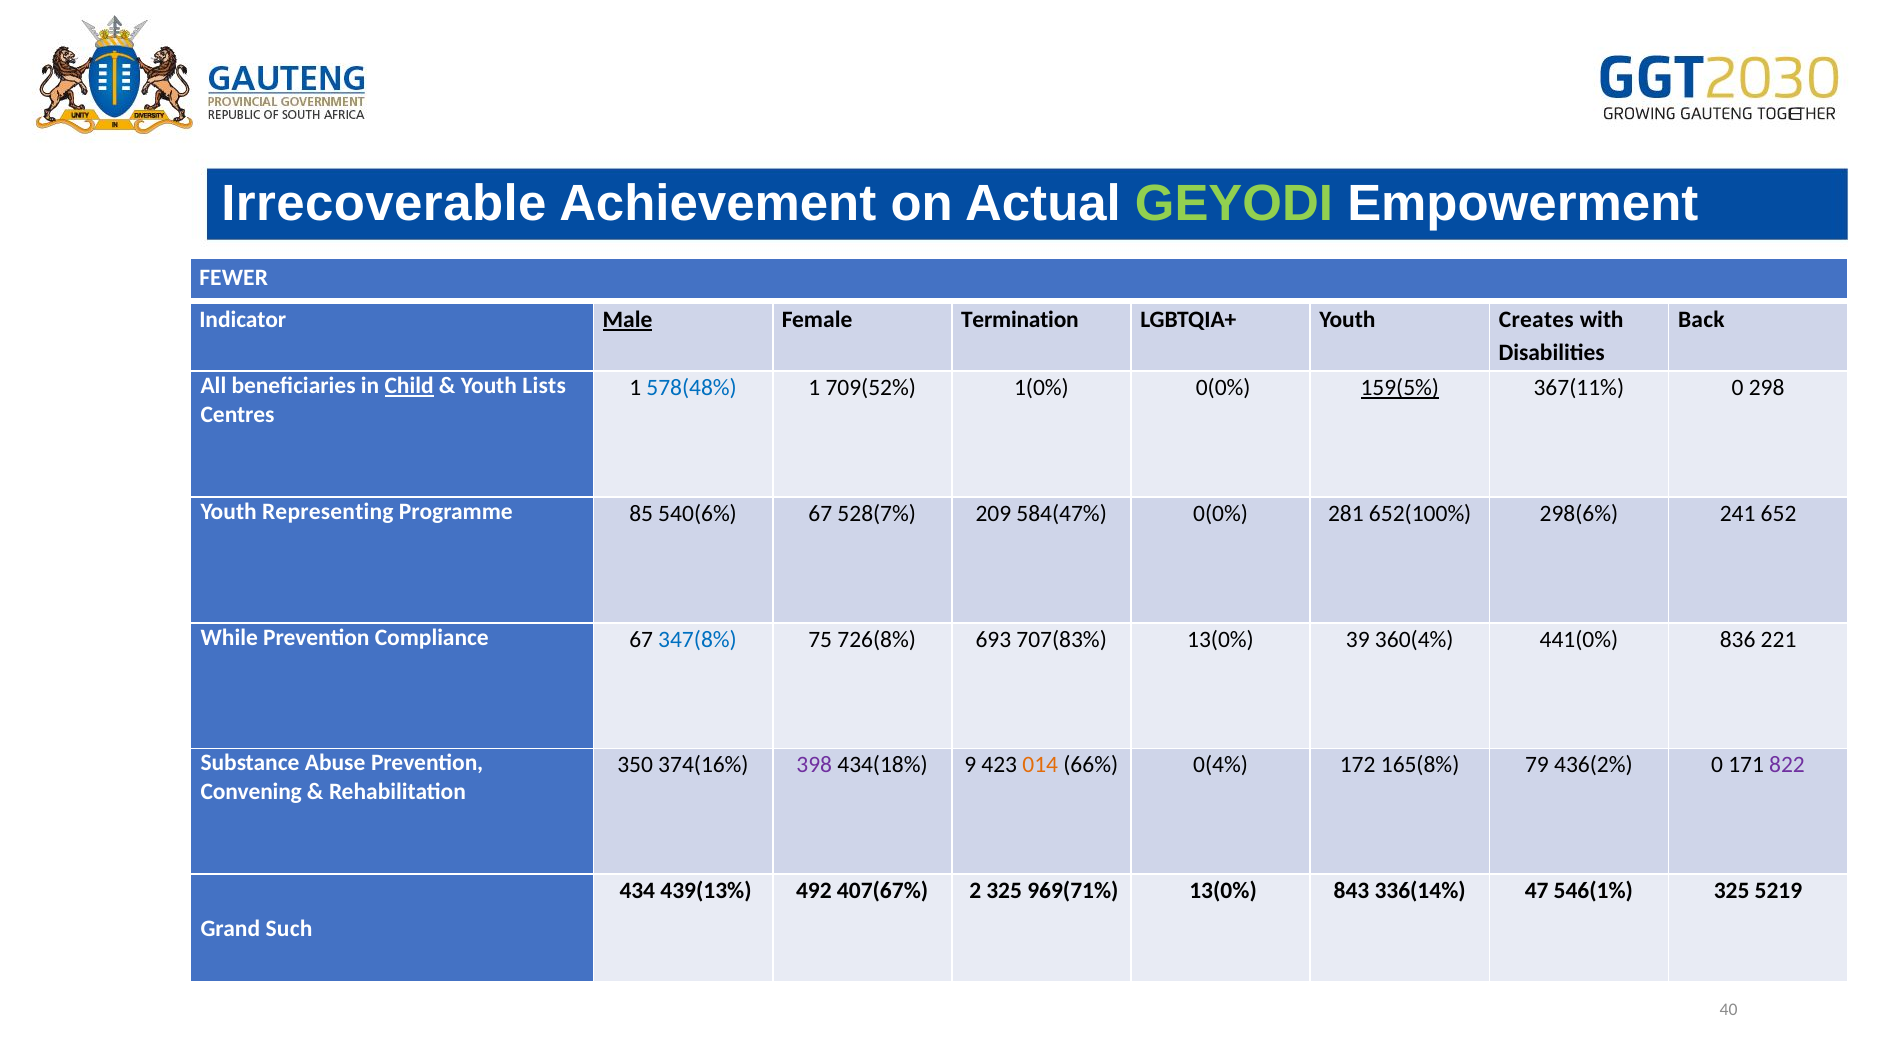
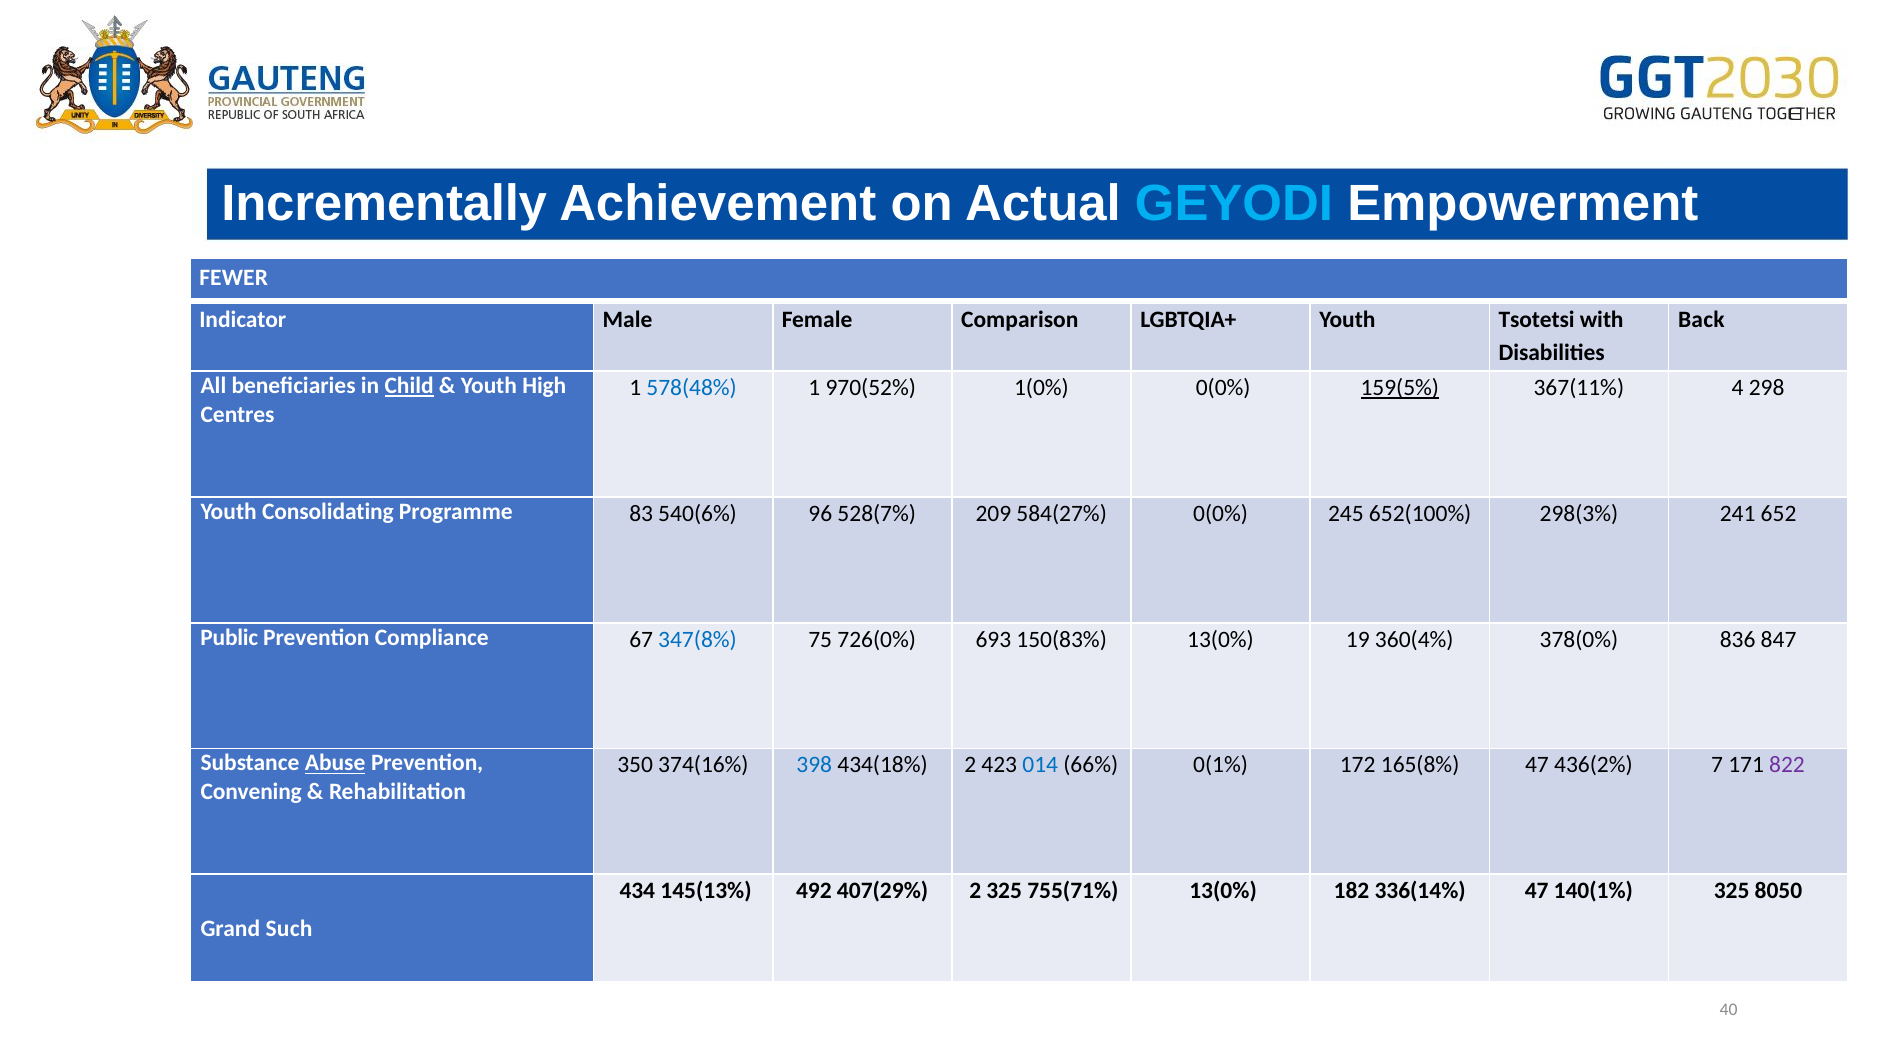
Irrecoverable: Irrecoverable -> Incrementally
GEYODI colour: light green -> light blue
Male underline: present -> none
Termination: Termination -> Comparison
Creates: Creates -> Tsotetsi
Lists: Lists -> High
709(52%: 709(52% -> 970(52%
367(11% 0: 0 -> 4
Representing: Representing -> Consolidating
85: 85 -> 83
540(6% 67: 67 -> 96
584(47%: 584(47% -> 584(27%
281: 281 -> 245
298(6%: 298(6% -> 298(3%
While: While -> Public
726(8%: 726(8% -> 726(0%
707(83%: 707(83% -> 150(83%
39: 39 -> 19
441(0%: 441(0% -> 378(0%
221: 221 -> 847
Abuse underline: none -> present
398 colour: purple -> blue
434(18% 9: 9 -> 2
014 colour: orange -> blue
0(4%: 0(4% -> 0(1%
165(8% 79: 79 -> 47
436(2% 0: 0 -> 7
439(13%: 439(13% -> 145(13%
407(67%: 407(67% -> 407(29%
969(71%: 969(71% -> 755(71%
843: 843 -> 182
546(1%: 546(1% -> 140(1%
5219: 5219 -> 8050
